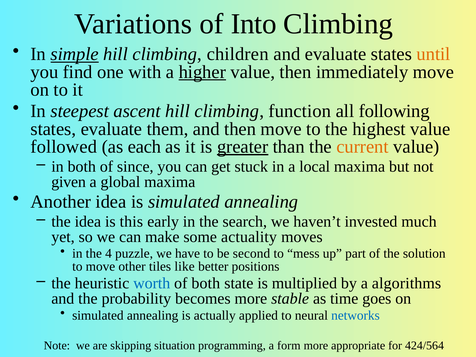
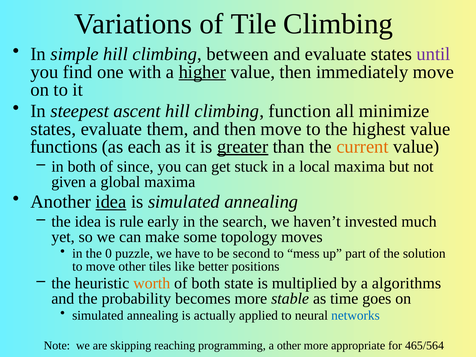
Into: Into -> Tile
simple underline: present -> none
children: children -> between
until colour: orange -> purple
following: following -> minimize
followed: followed -> functions
idea at (111, 202) underline: none -> present
this: this -> rule
actuality: actuality -> topology
4: 4 -> 0
worth colour: blue -> orange
situation: situation -> reaching
a form: form -> other
424/564: 424/564 -> 465/564
